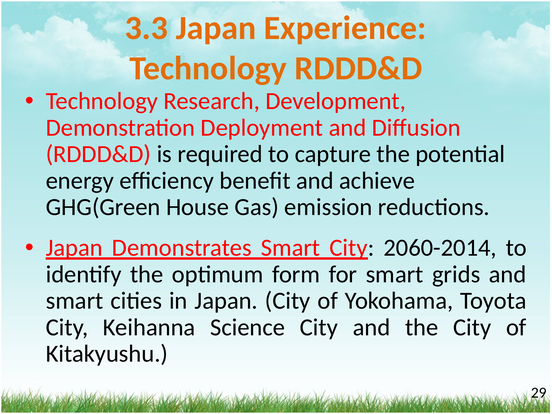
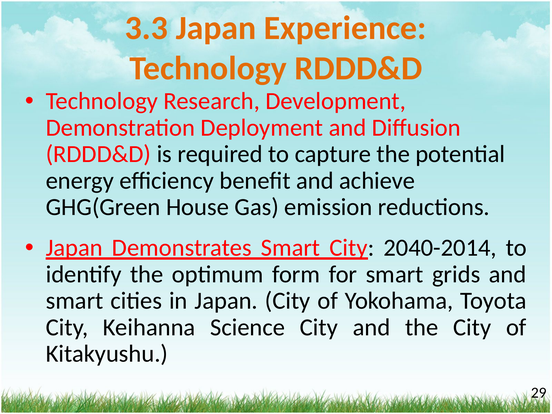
2060-2014: 2060-2014 -> 2040-2014
